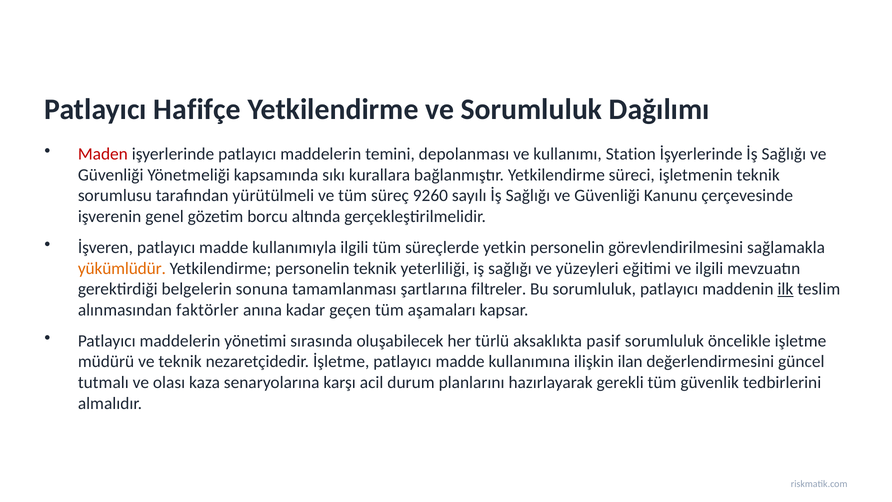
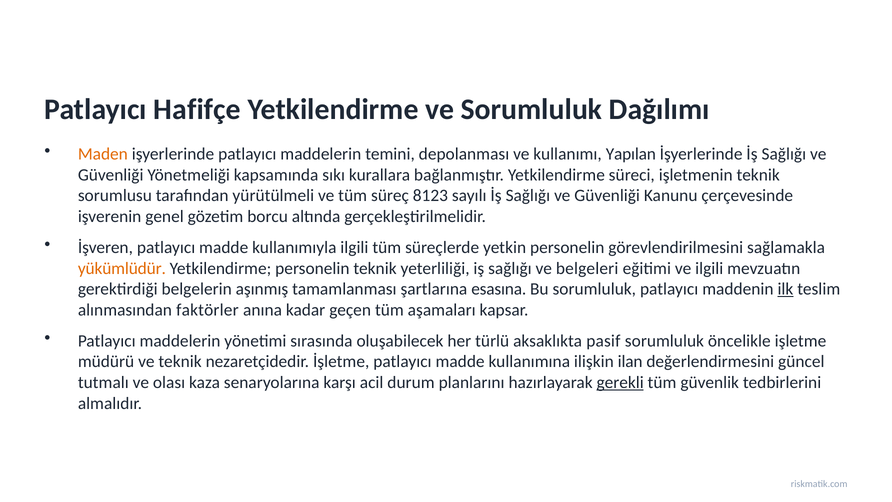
Maden colour: red -> orange
Station: Station -> Yapılan
9260: 9260 -> 8123
yüzeyleri: yüzeyleri -> belgeleri
sonuna: sonuna -> aşınmış
filtreler: filtreler -> esasına
gerekli underline: none -> present
